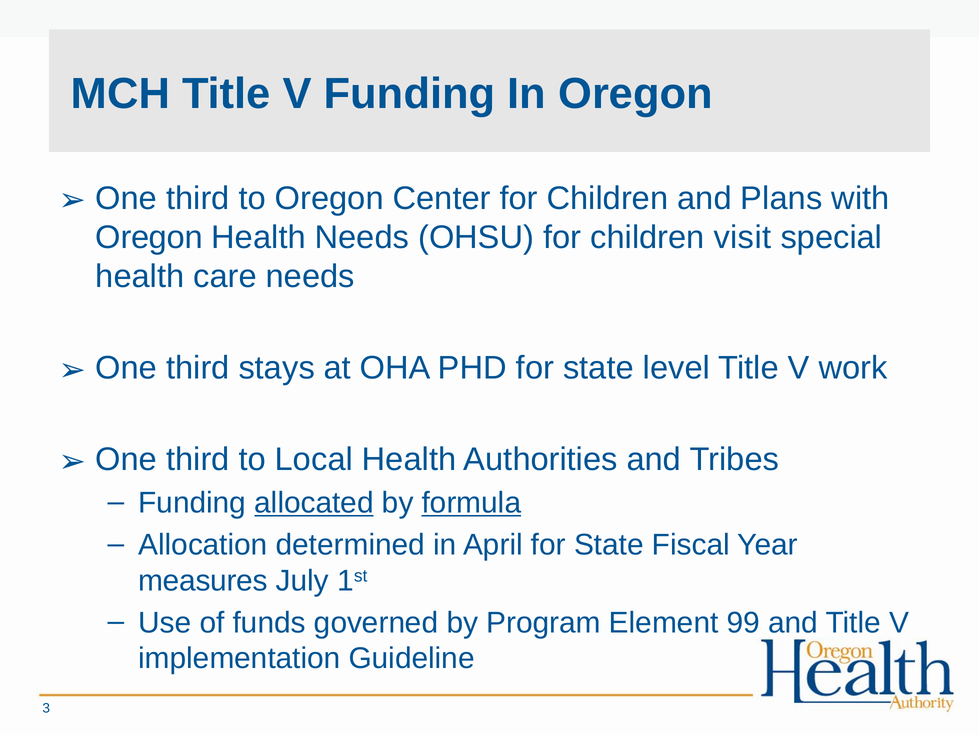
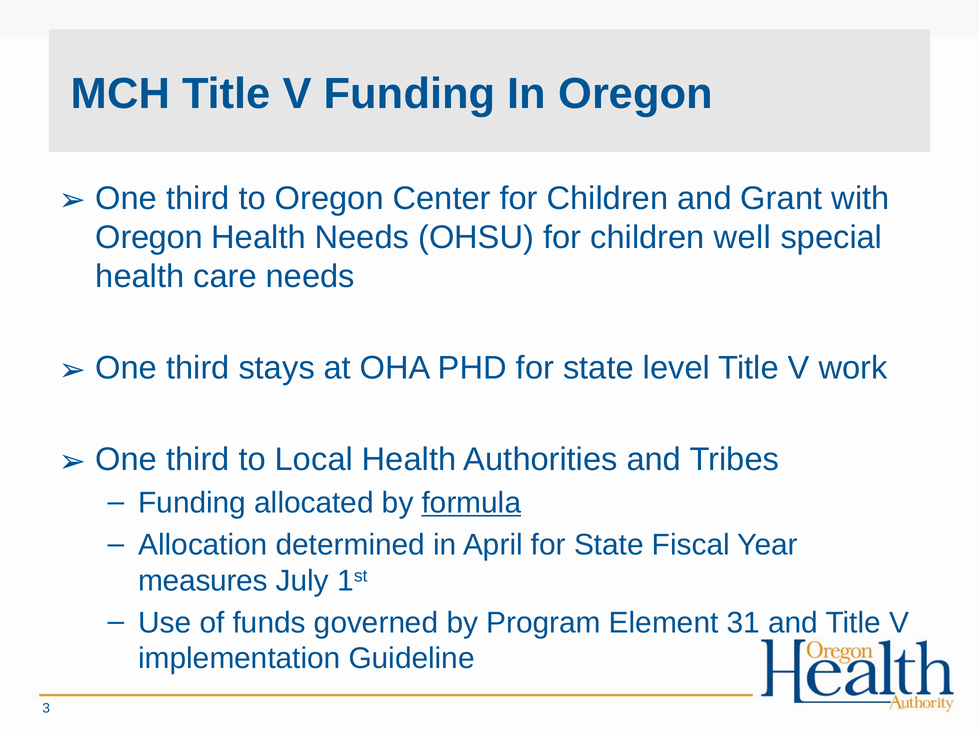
Plans: Plans -> Grant
visit: visit -> well
allocated underline: present -> none
99: 99 -> 31
